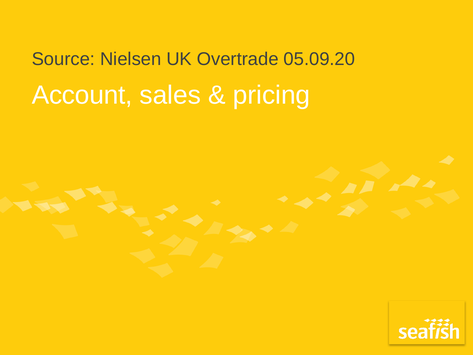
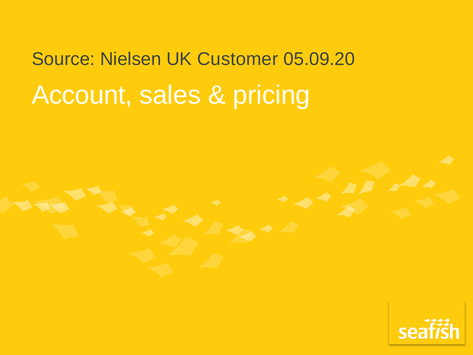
Overtrade: Overtrade -> Customer
